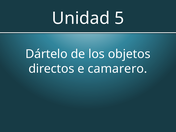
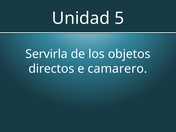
Dártelo: Dártelo -> Servirla
